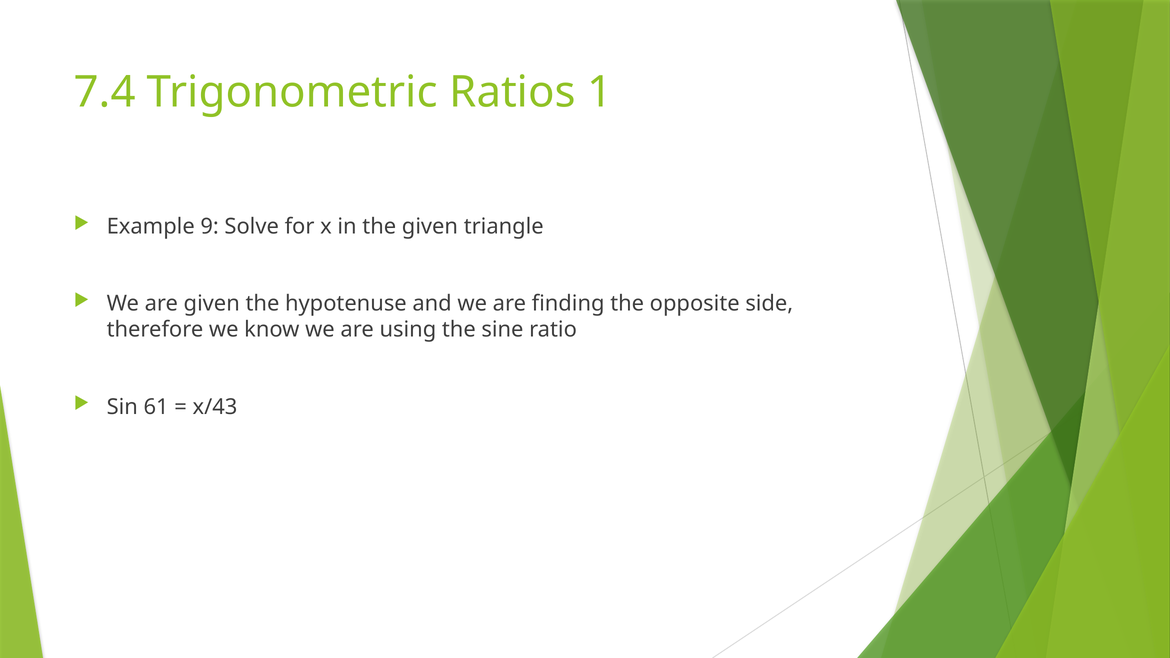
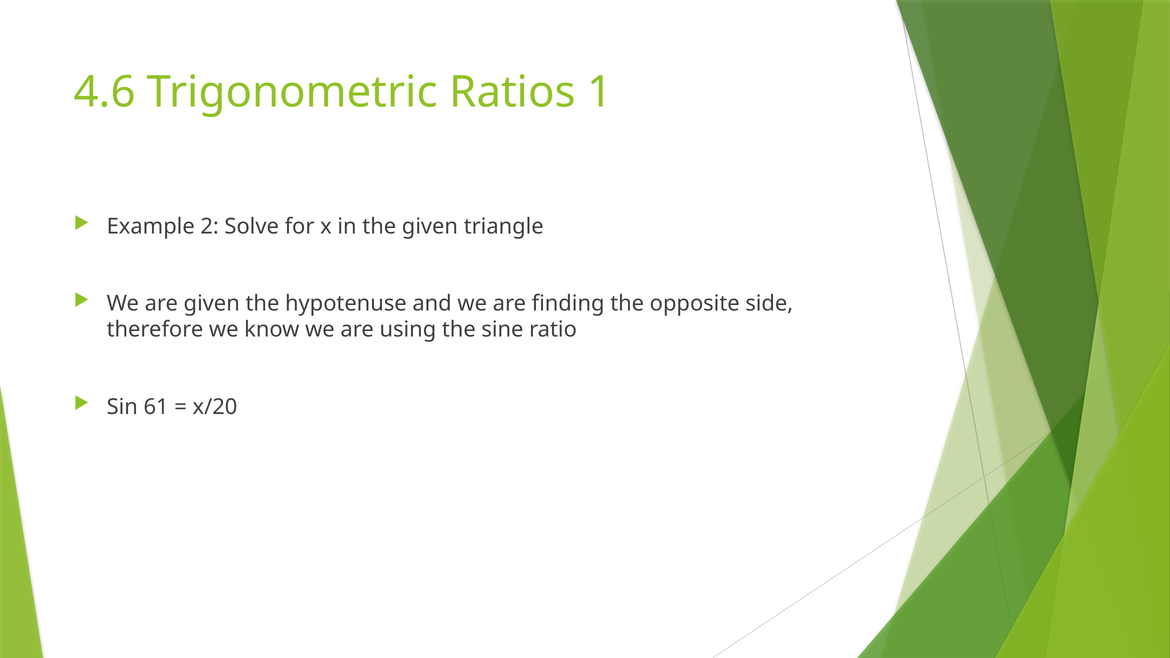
7.4: 7.4 -> 4.6
9: 9 -> 2
x/43: x/43 -> x/20
